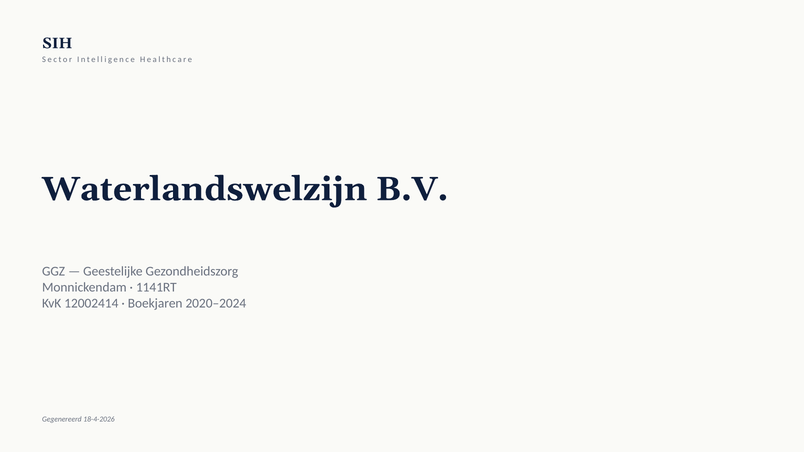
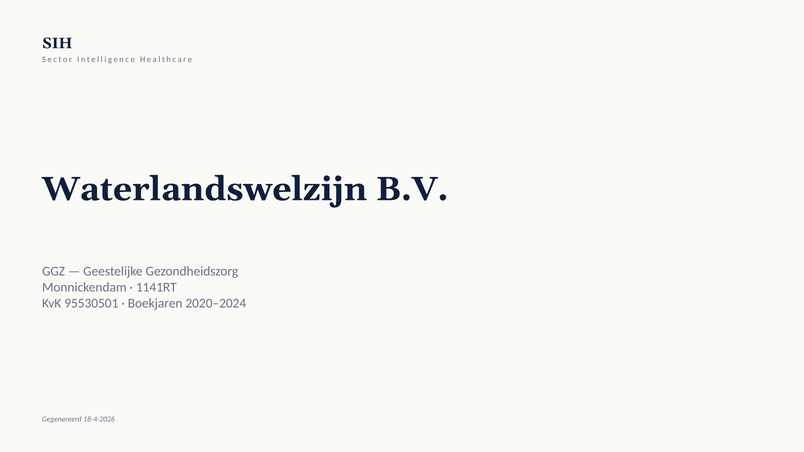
12002414: 12002414 -> 95530501
